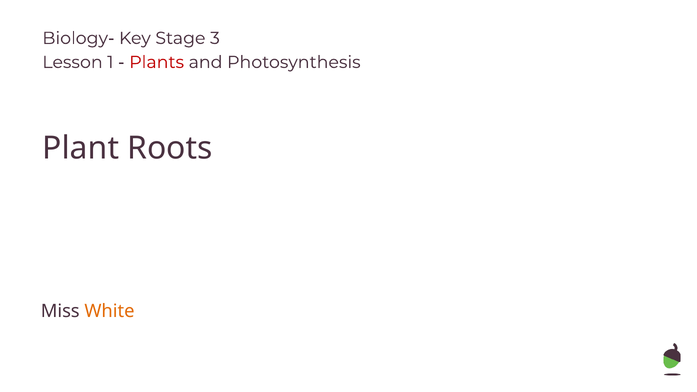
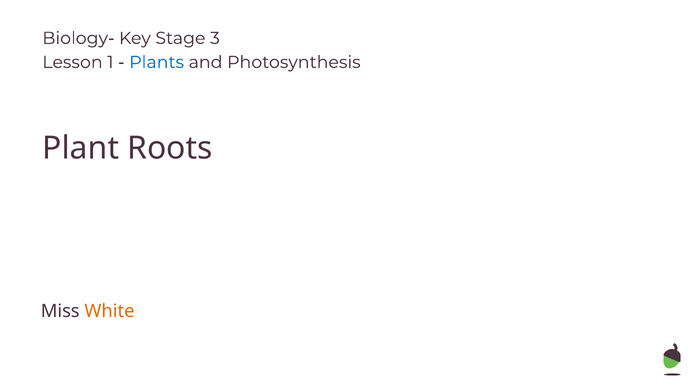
Plants colour: red -> blue
